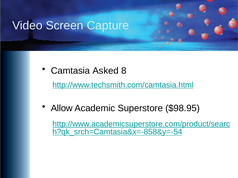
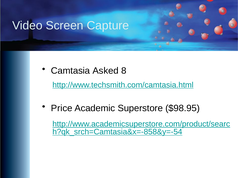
Allow: Allow -> Price
